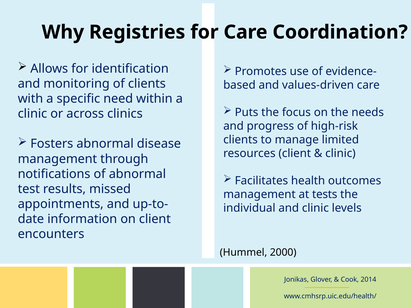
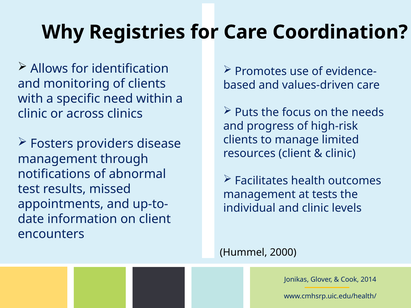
Fosters abnormal: abnormal -> providers
